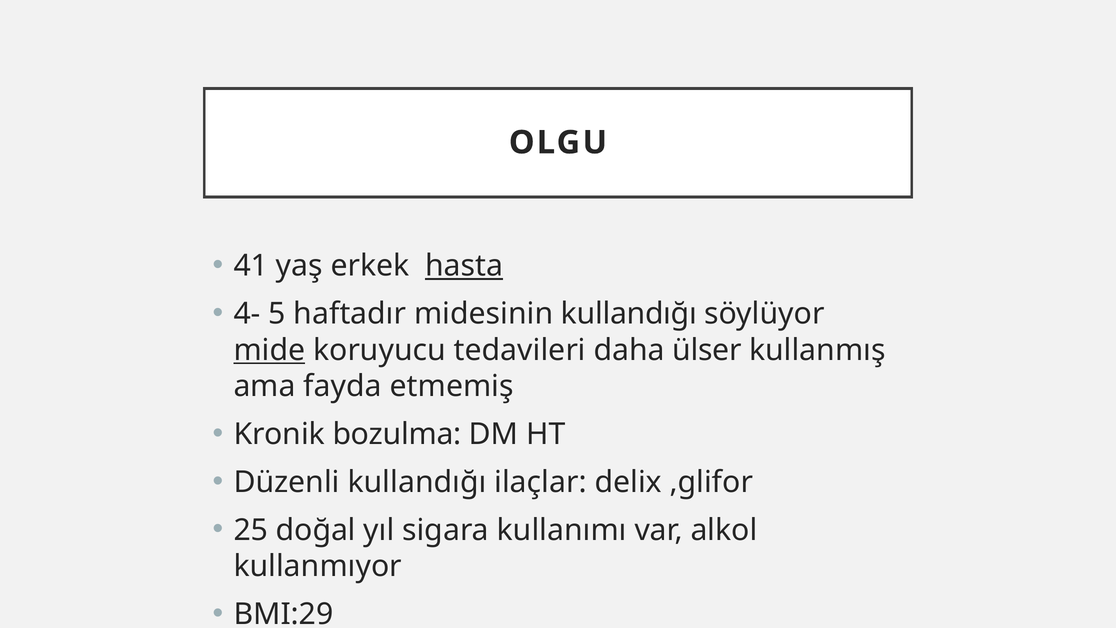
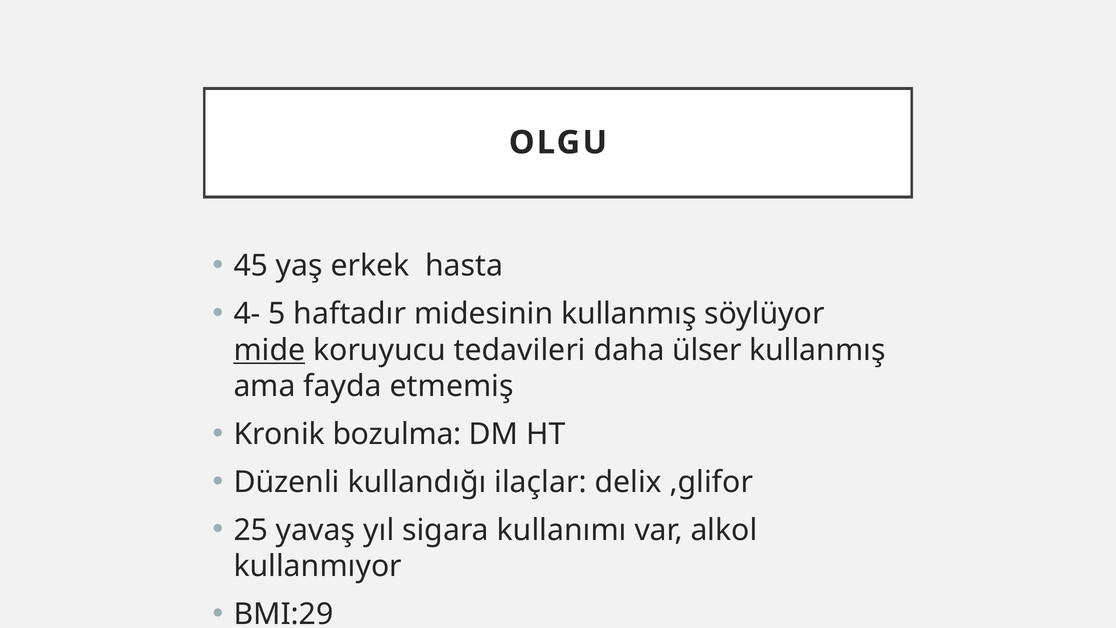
41: 41 -> 45
hasta underline: present -> none
midesinin kullandığı: kullandığı -> kullanmış
doğal: doğal -> yavaş
